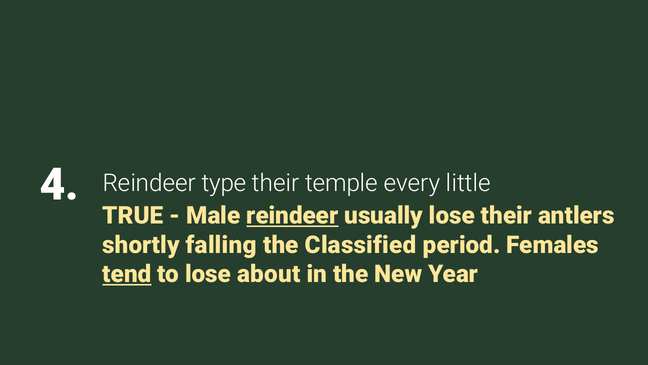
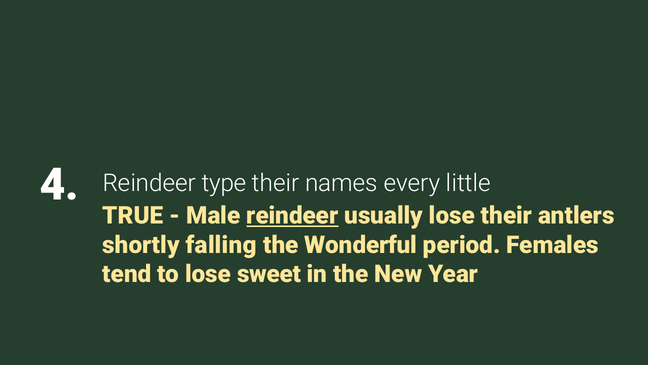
temple: temple -> names
Classified: Classified -> Wonderful
tend underline: present -> none
about: about -> sweet
